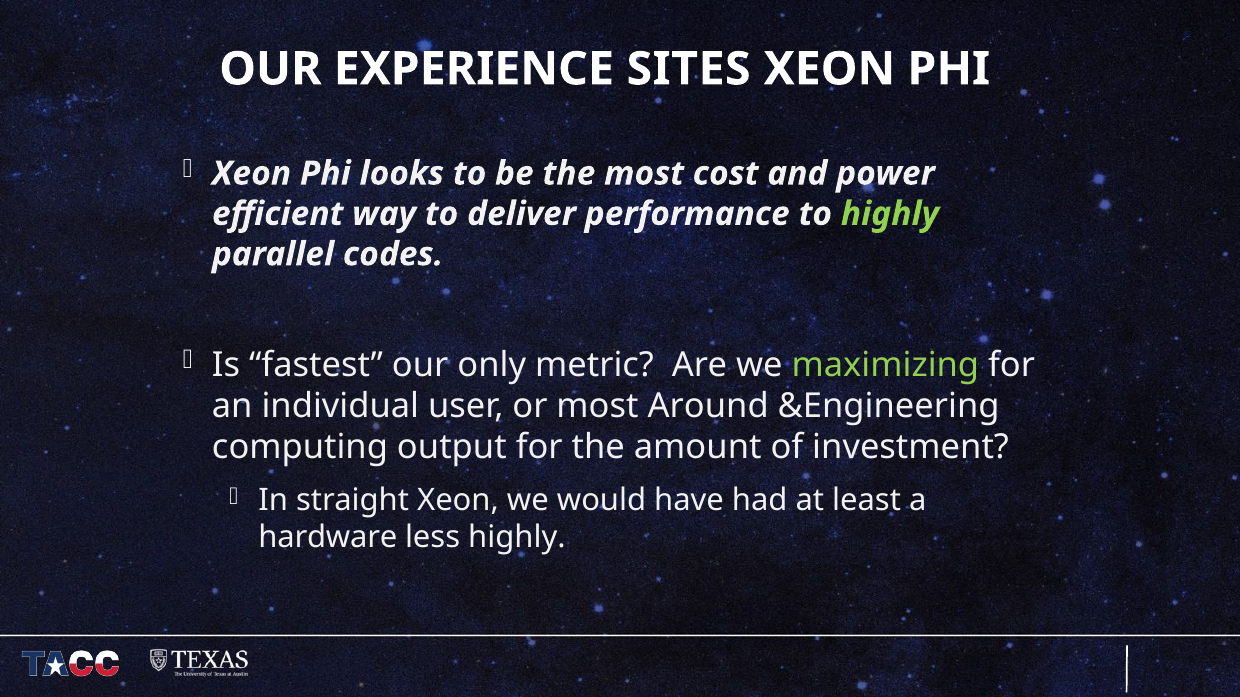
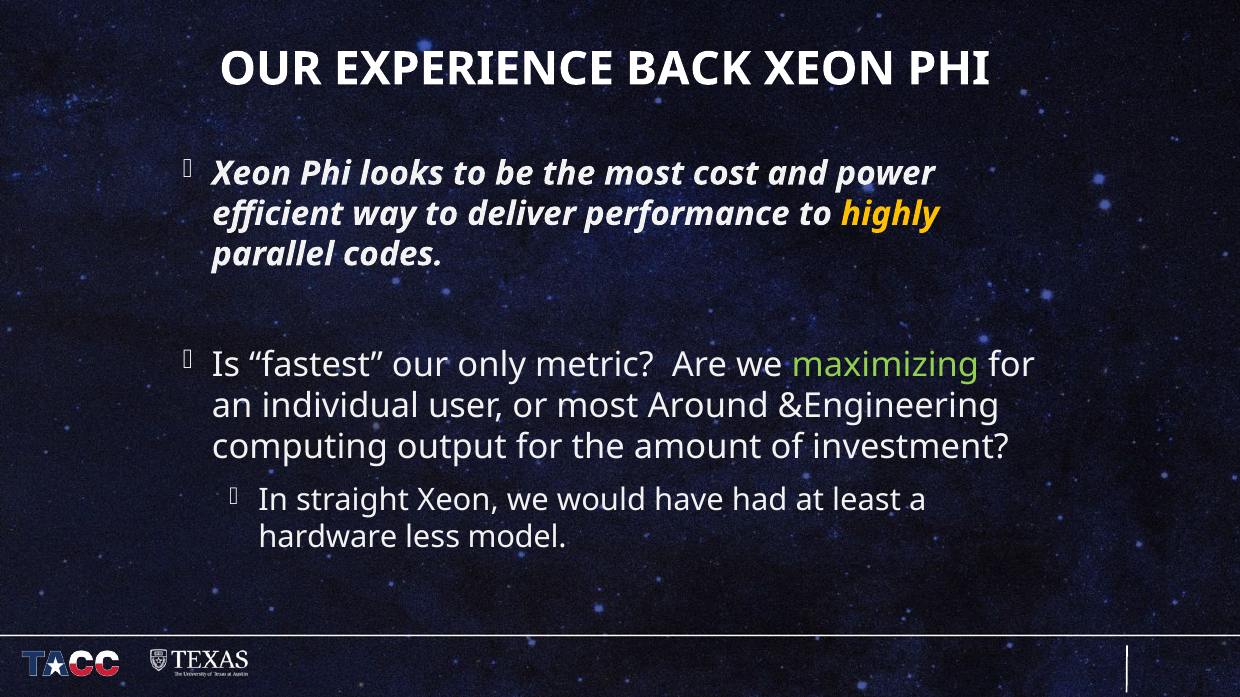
SITES: SITES -> BACK
highly at (890, 214) colour: light green -> yellow
less highly: highly -> model
